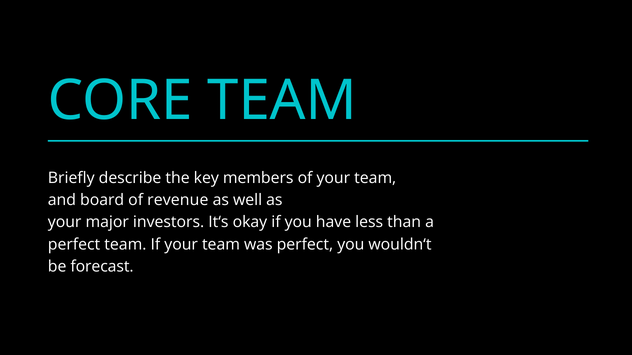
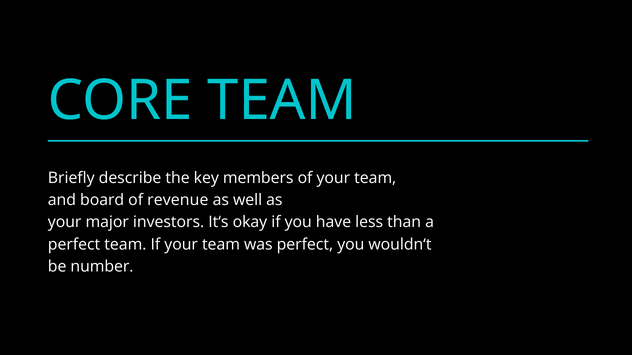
forecast: forecast -> number
